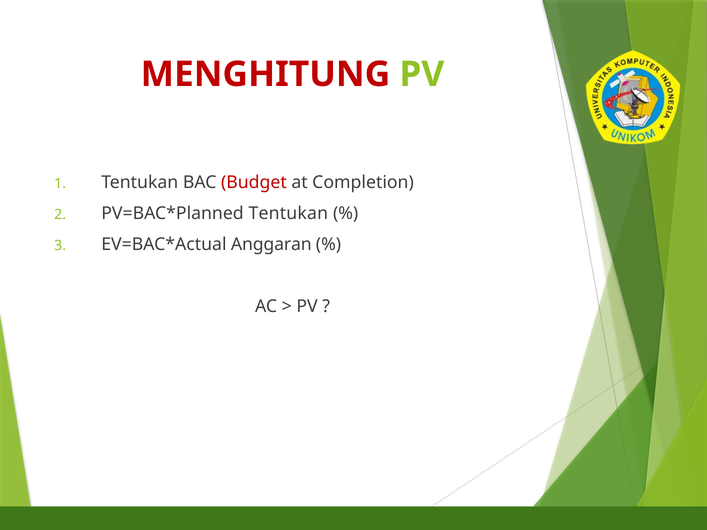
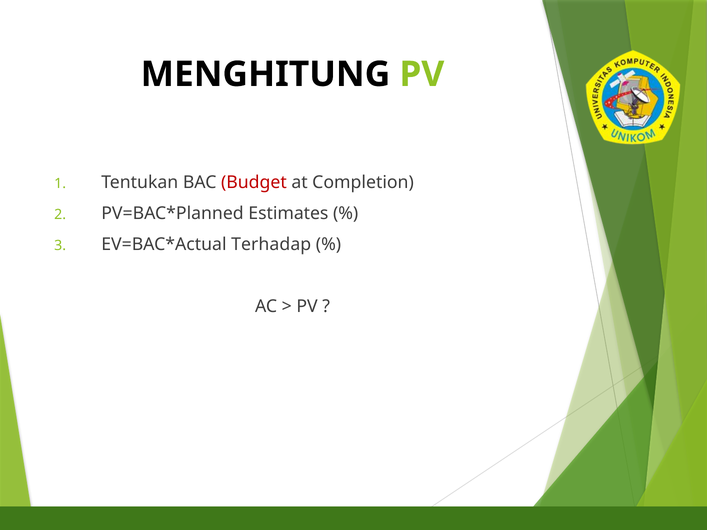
MENGHITUNG colour: red -> black
Tentukan at (288, 213): Tentukan -> Estimates
Anggaran: Anggaran -> Terhadap
